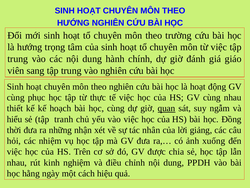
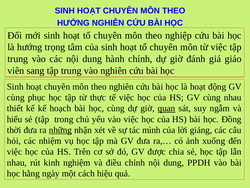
trường: trường -> nghiệp
tranh: tranh -> trong
những underline: none -> present
nhân: nhân -> mình
